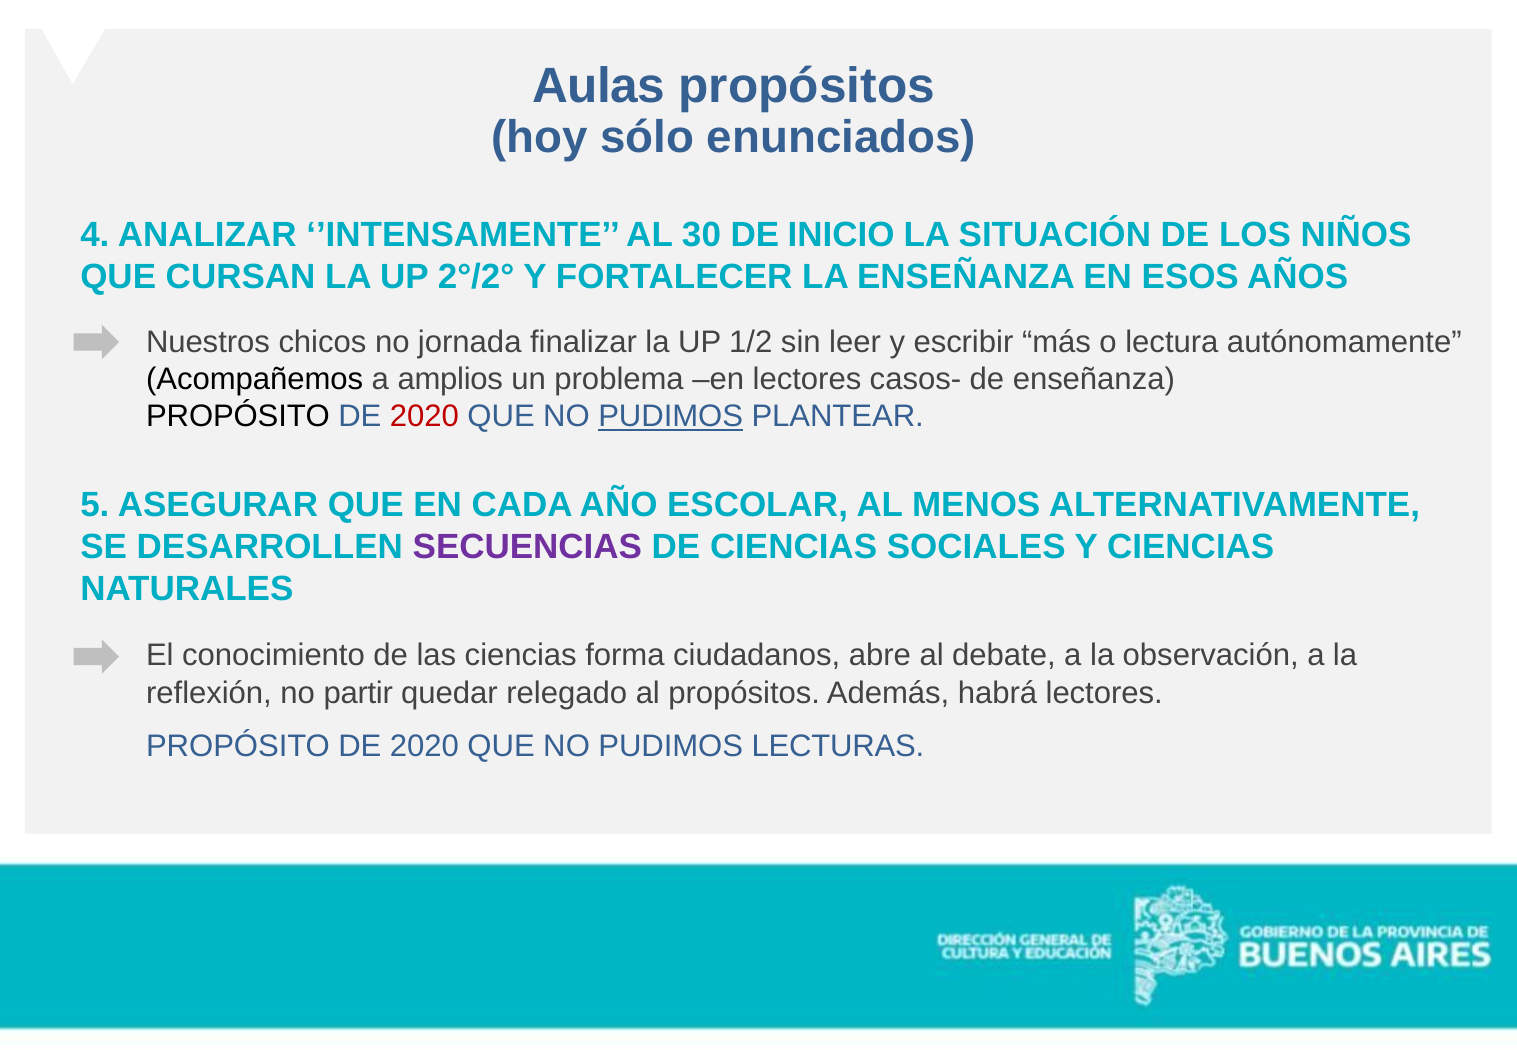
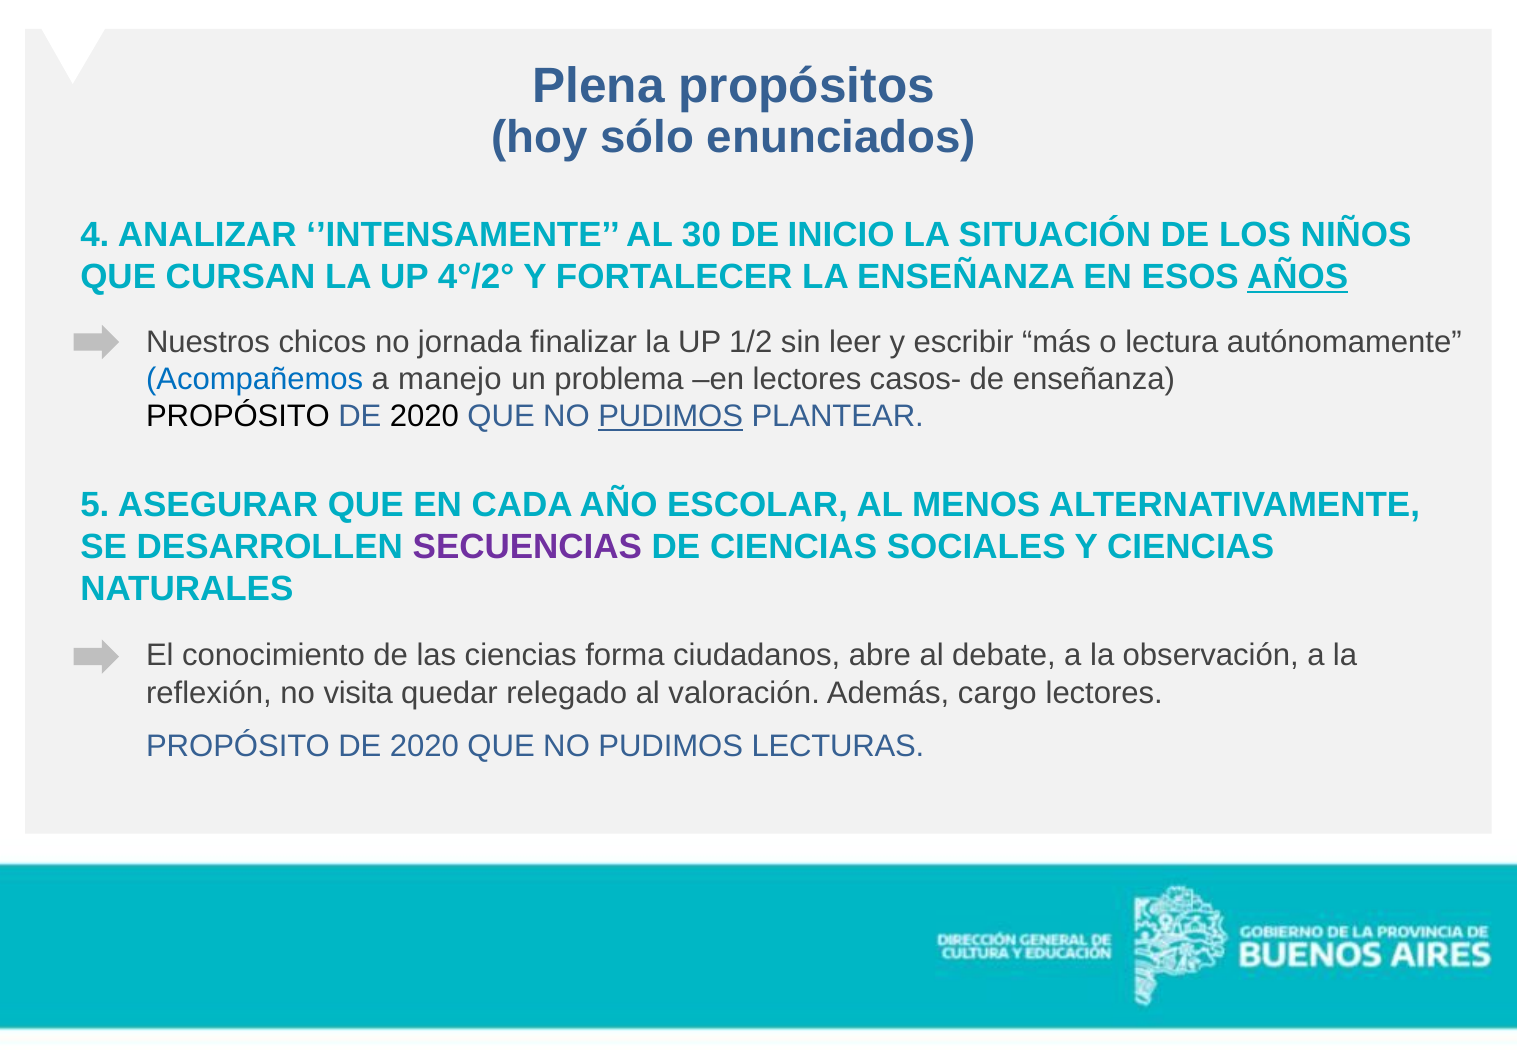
Aulas: Aulas -> Plena
2°/2°: 2°/2° -> 4°/2°
AÑOS underline: none -> present
Acompañemos colour: black -> blue
amplios: amplios -> manejo
2020 at (424, 417) colour: red -> black
partir: partir -> visita
al propósitos: propósitos -> valoración
habrá: habrá -> cargo
